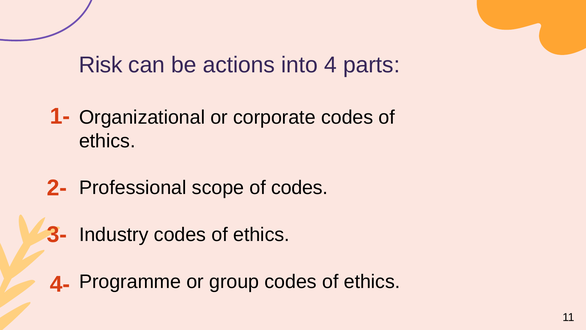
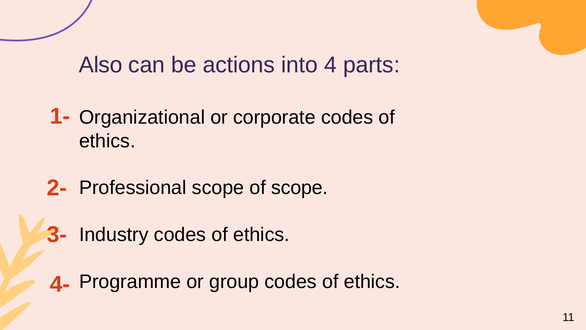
Risk: Risk -> Also
of codes: codes -> scope
